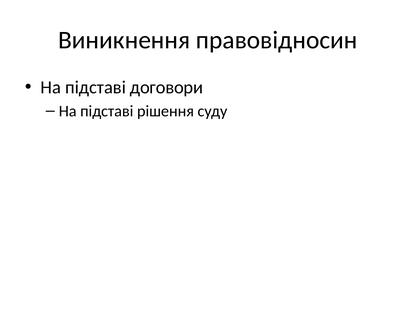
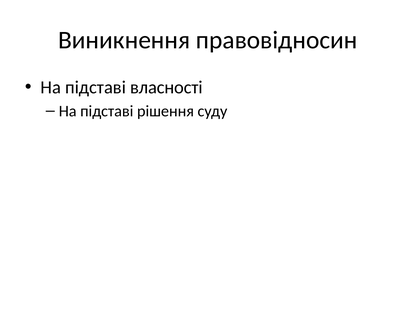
договори: договори -> власності
